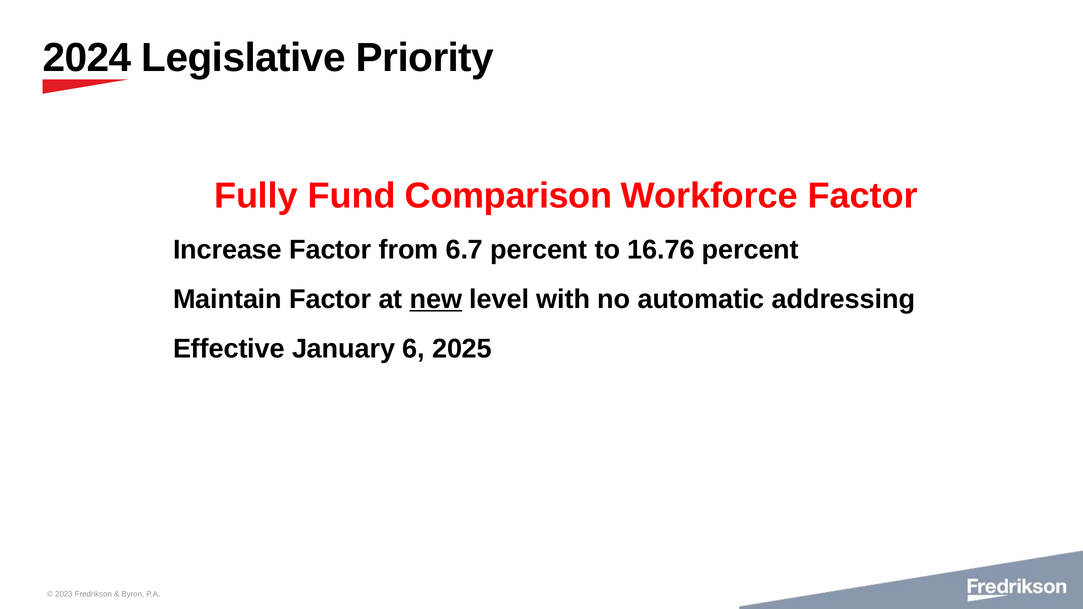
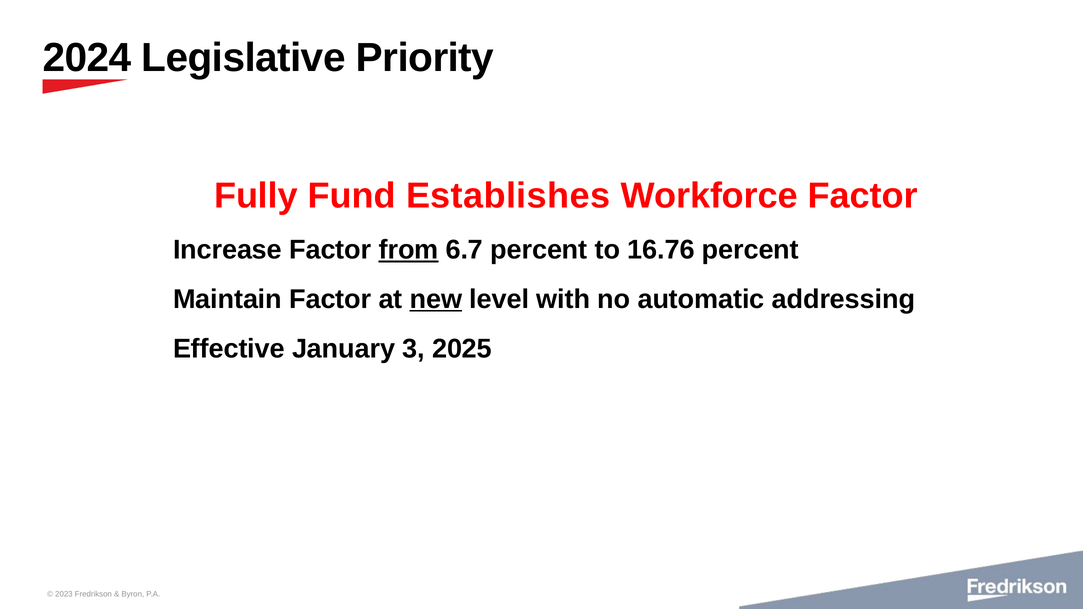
Comparison: Comparison -> Establishes
from underline: none -> present
6: 6 -> 3
